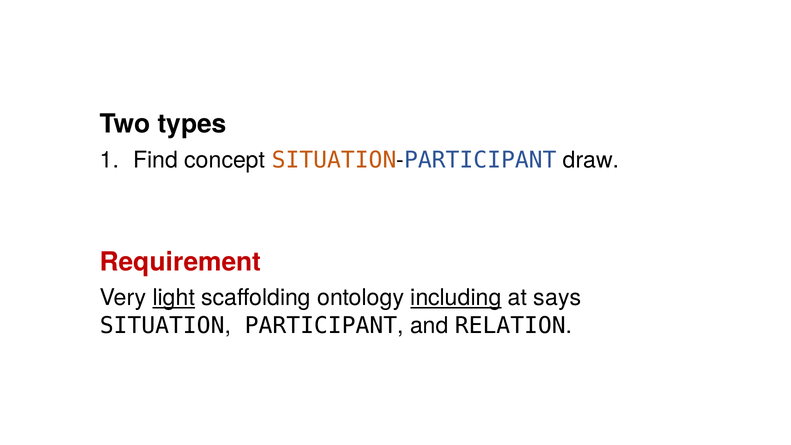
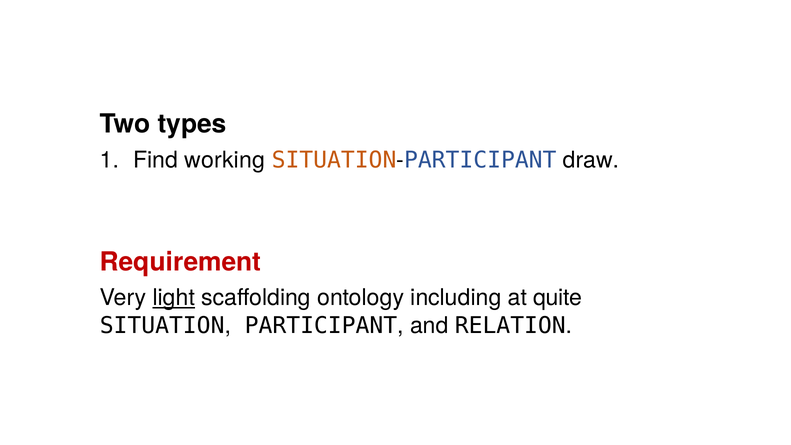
concept: concept -> working
including underline: present -> none
says: says -> quite
